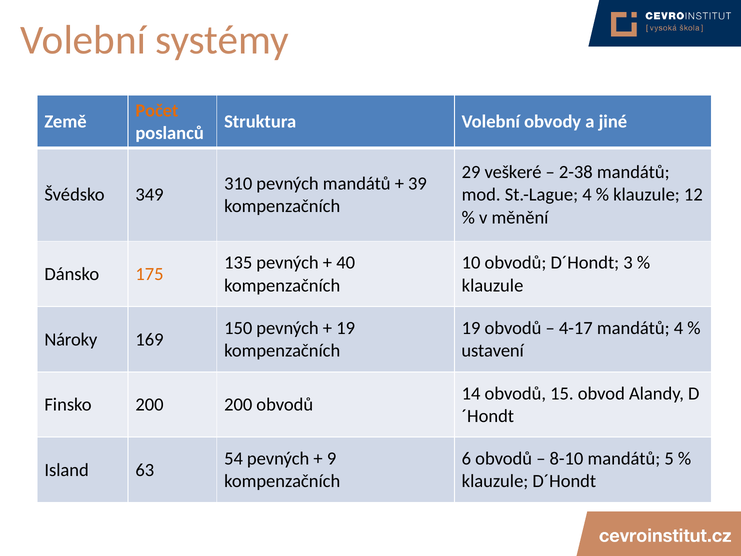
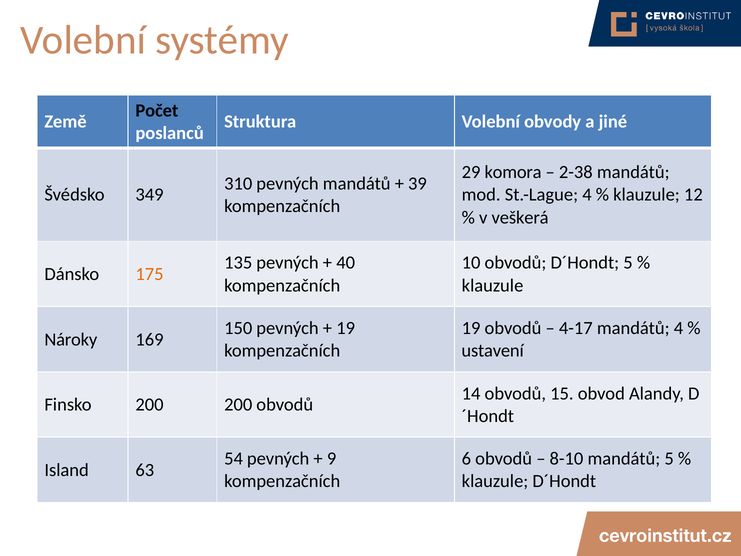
Počet colour: orange -> black
veškeré: veškeré -> komora
měnění: měnění -> veškerá
D´Hondt 3: 3 -> 5
